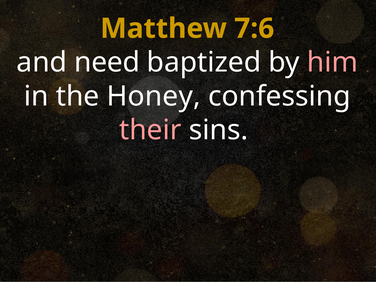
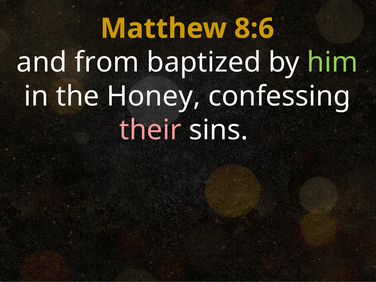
7:6: 7:6 -> 8:6
need: need -> from
him colour: pink -> light green
